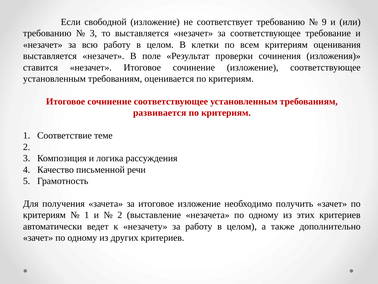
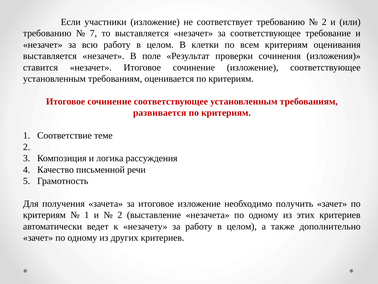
свободной: свободной -> участники
9 at (324, 22): 9 -> 2
3 at (93, 33): 3 -> 7
